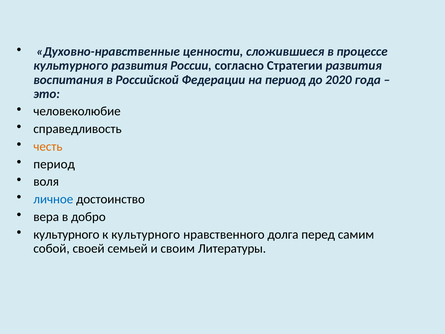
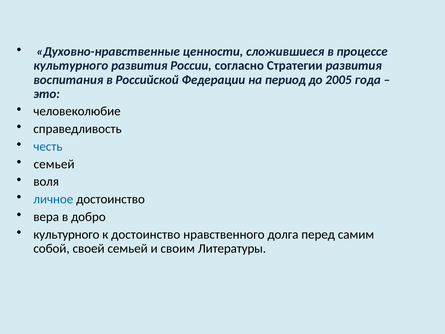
2020: 2020 -> 2005
честь colour: orange -> blue
период at (54, 164): период -> семьей
к культурного: культурного -> достоинство
